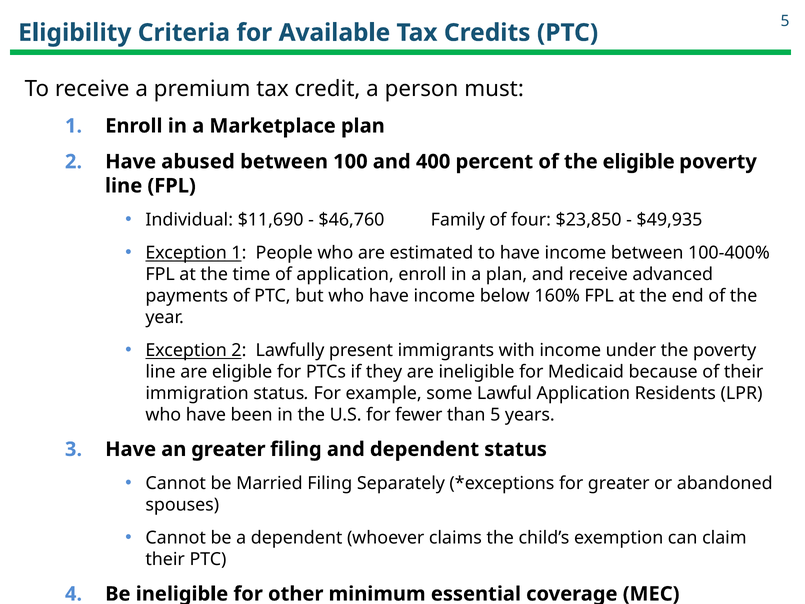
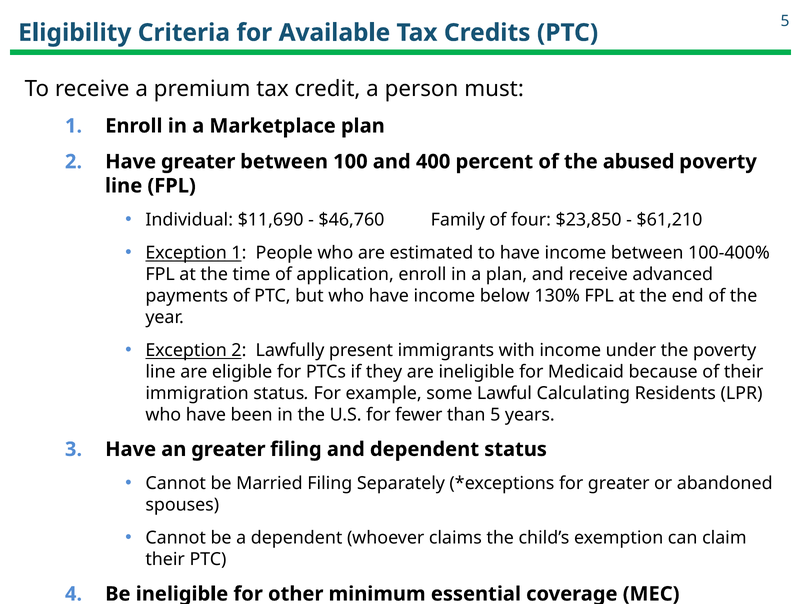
Have abused: abused -> greater
the eligible: eligible -> abused
$49,935: $49,935 -> $61,210
160%: 160% -> 130%
Lawful Application: Application -> Calculating
